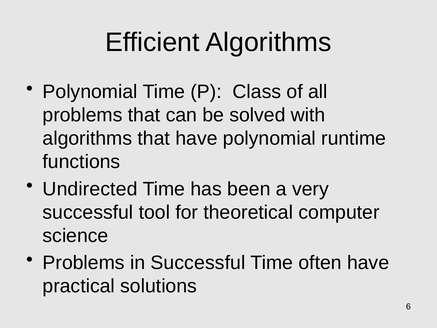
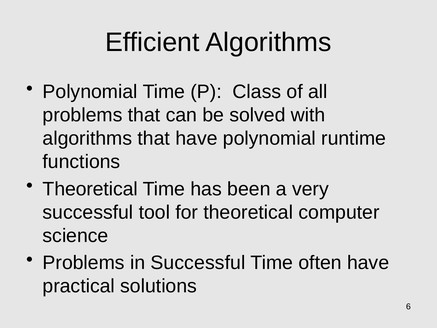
Undirected at (90, 189): Undirected -> Theoretical
